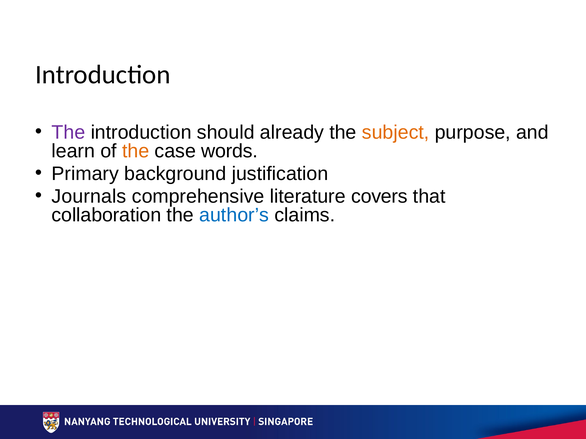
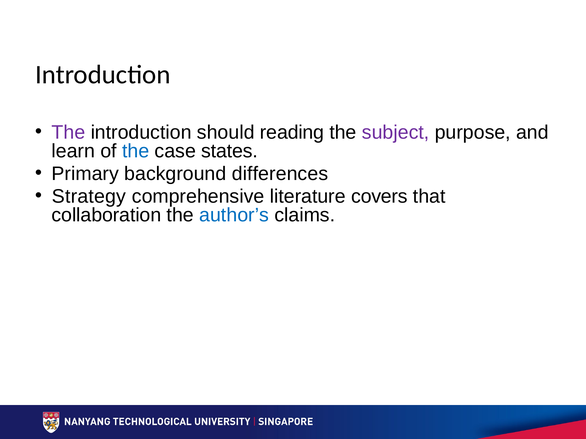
already: already -> reading
subject colour: orange -> purple
the at (136, 151) colour: orange -> blue
words: words -> states
justification: justification -> differences
Journals: Journals -> Strategy
